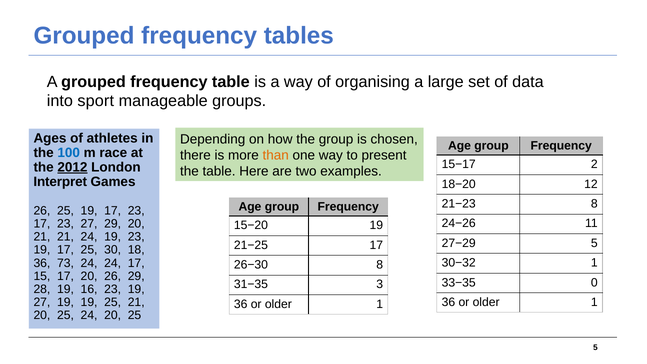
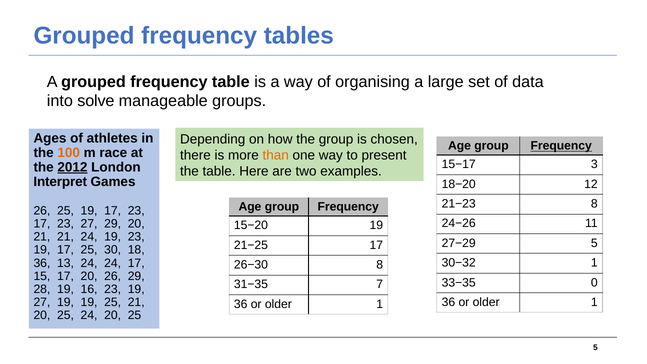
sport: sport -> solve
Frequency at (561, 146) underline: none -> present
100 colour: blue -> orange
2: 2 -> 3
73: 73 -> 13
3: 3 -> 7
